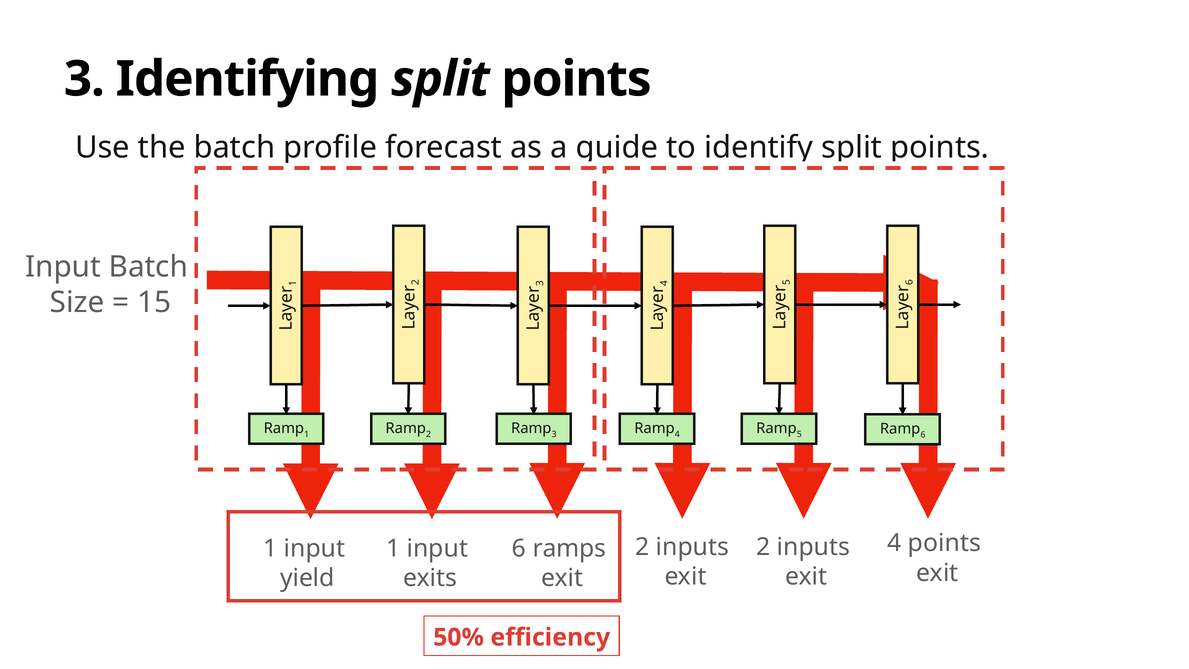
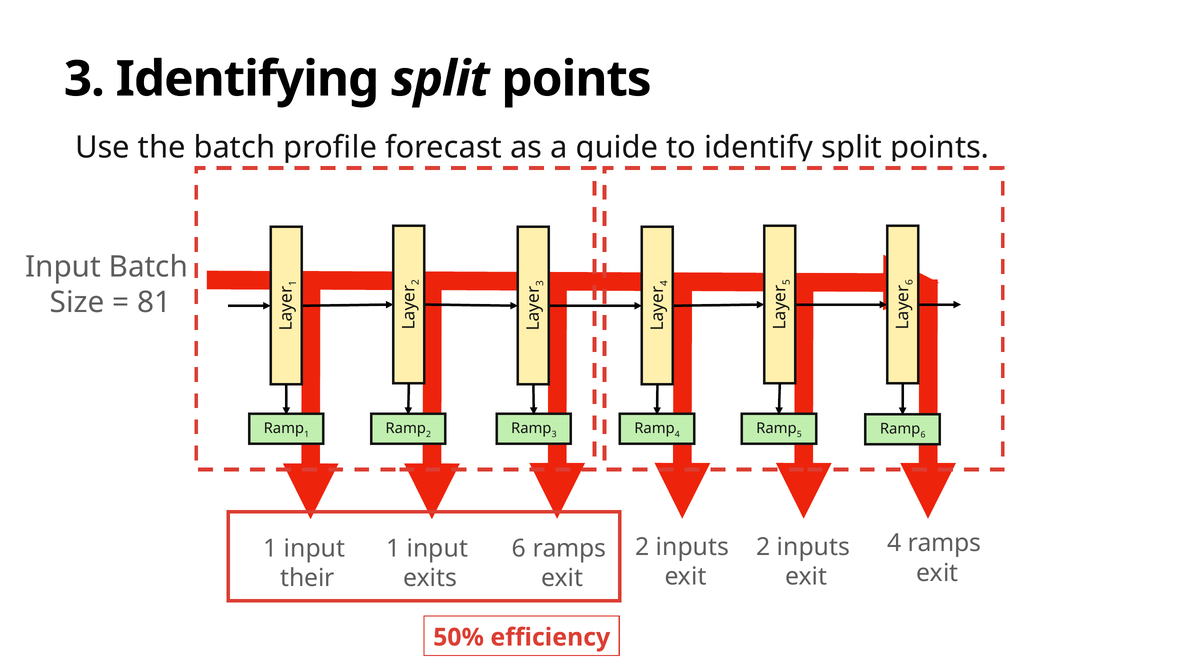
15: 15 -> 81
4 points: points -> ramps
yield: yield -> their
